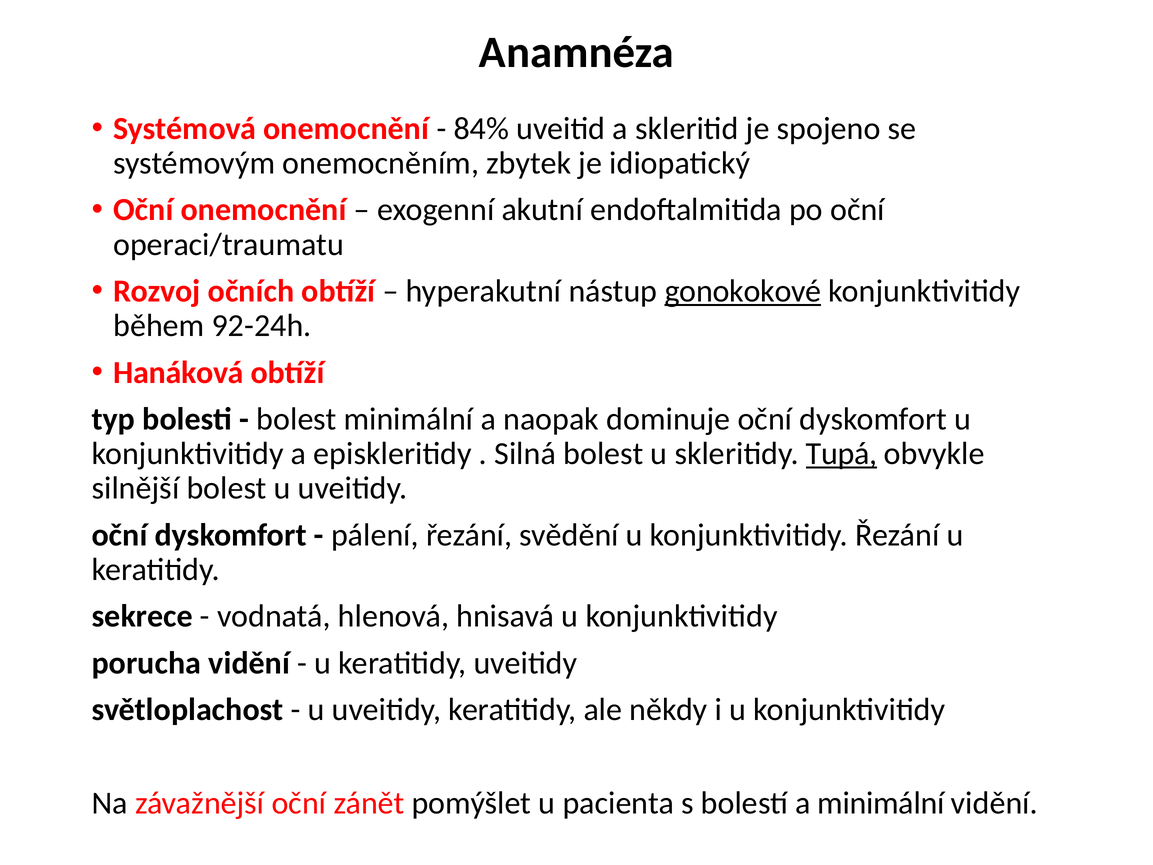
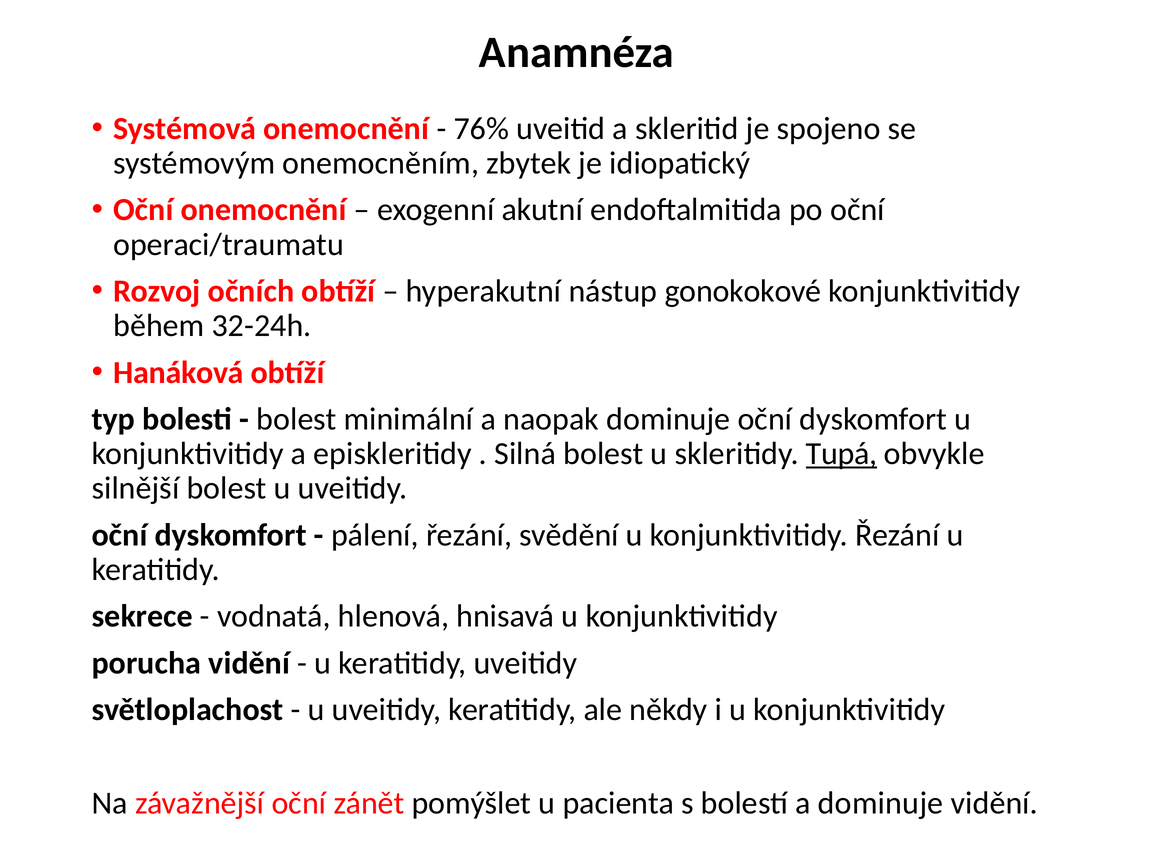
84%: 84% -> 76%
gonokokové underline: present -> none
92-24h: 92-24h -> 32-24h
a minimální: minimální -> dominuje
